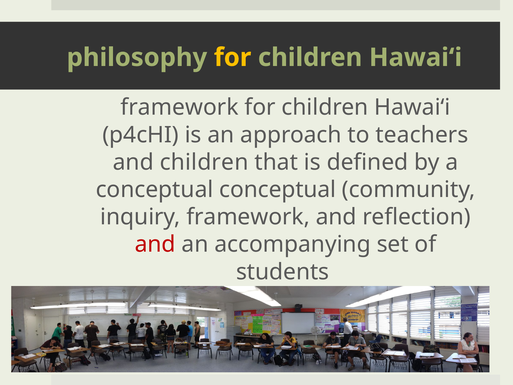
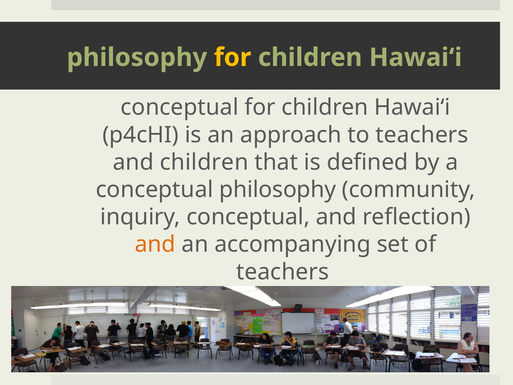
framework at (180, 107): framework -> conceptual
conceptual conceptual: conceptual -> philosophy
inquiry framework: framework -> conceptual
and at (155, 244) colour: red -> orange
students at (283, 272): students -> teachers
